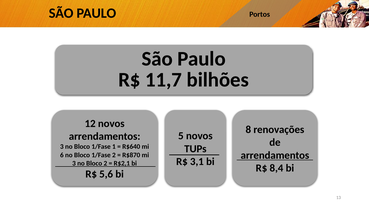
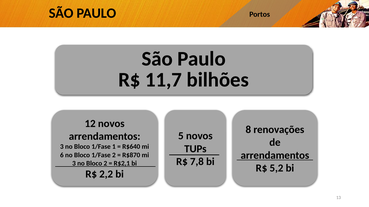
3,1: 3,1 -> 7,8
8,4: 8,4 -> 5,2
5,6: 5,6 -> 2,2
